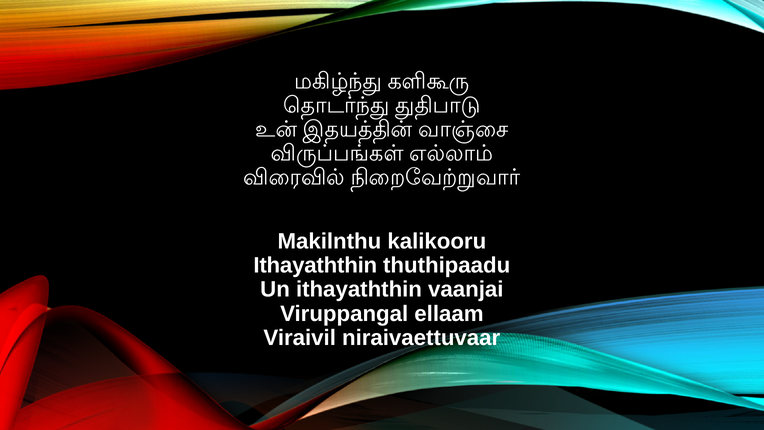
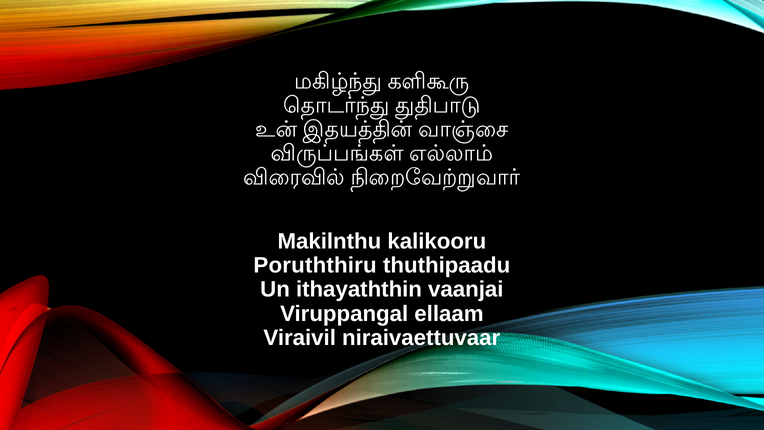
Ithayaththin at (315, 265): Ithayaththin -> Poruththiru
